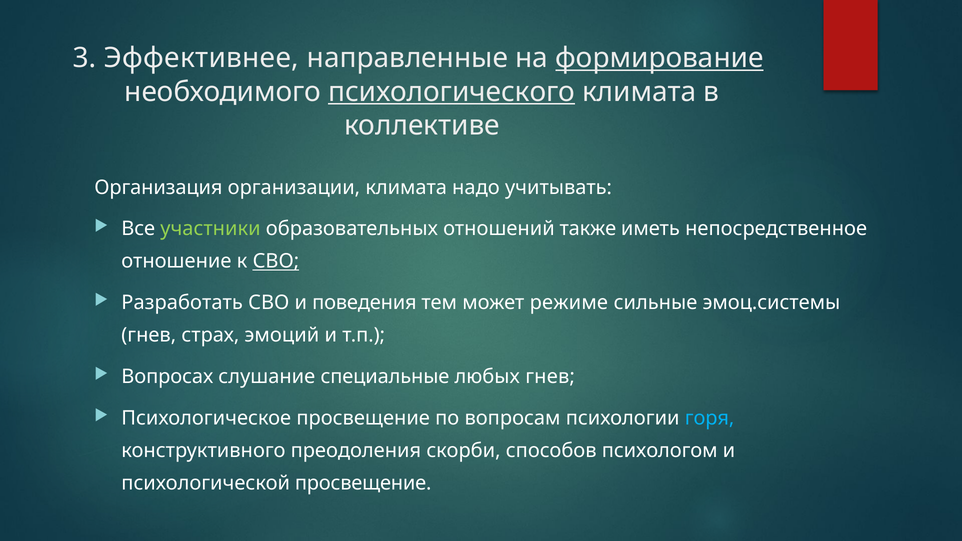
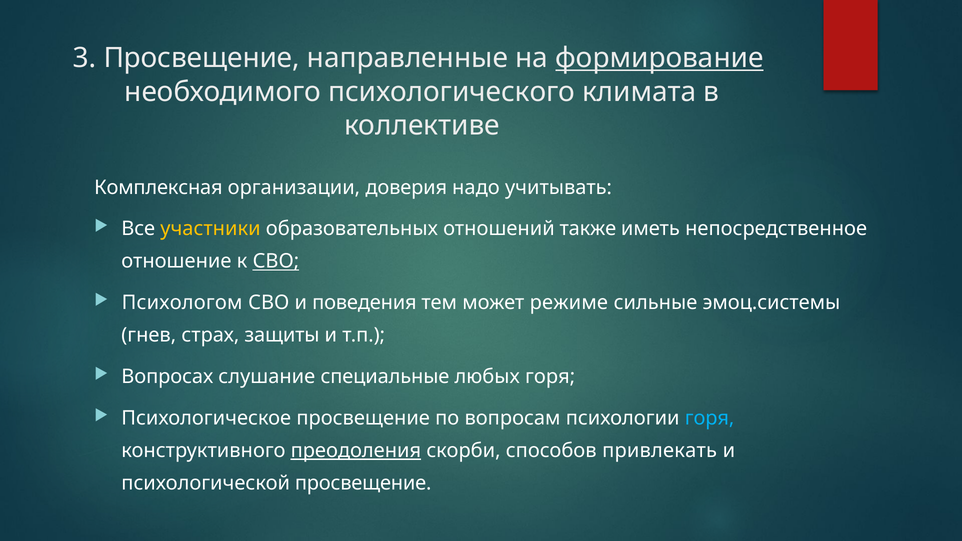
3 Эффективнее: Эффективнее -> Просвещение
психологического underline: present -> none
Организация: Организация -> Комплексная
организации климата: климата -> доверия
участники colour: light green -> yellow
Разработать: Разработать -> Психологом
эмоций: эмоций -> защиты
любых гнев: гнев -> горя
преодоления underline: none -> present
психологом: психологом -> привлекать
